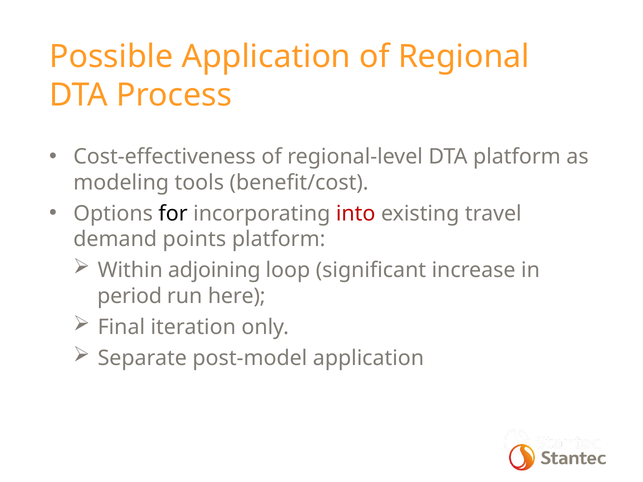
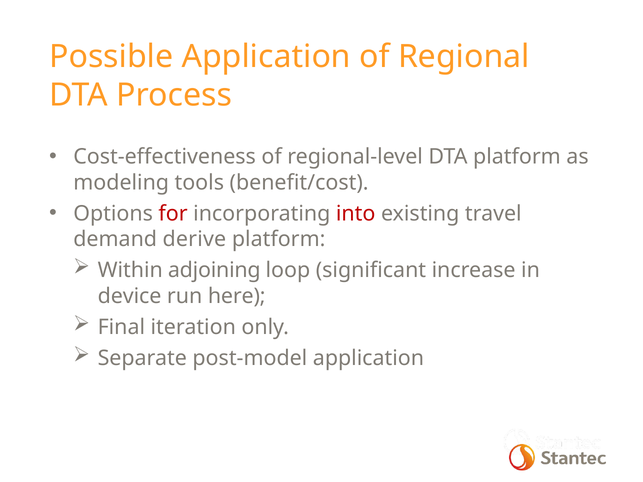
for colour: black -> red
points: points -> derive
period: period -> device
